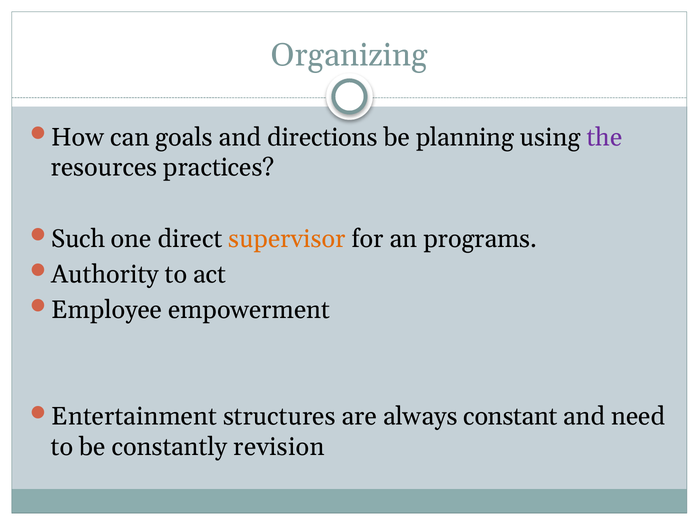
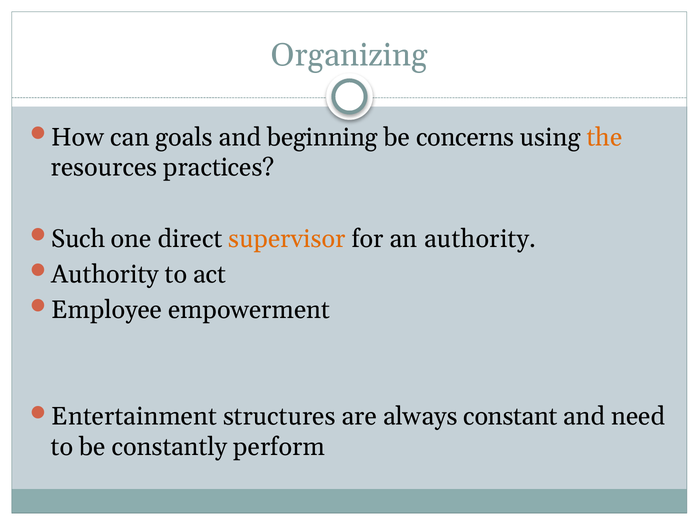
directions: directions -> beginning
planning: planning -> concerns
the colour: purple -> orange
an programs: programs -> authority
revision: revision -> perform
